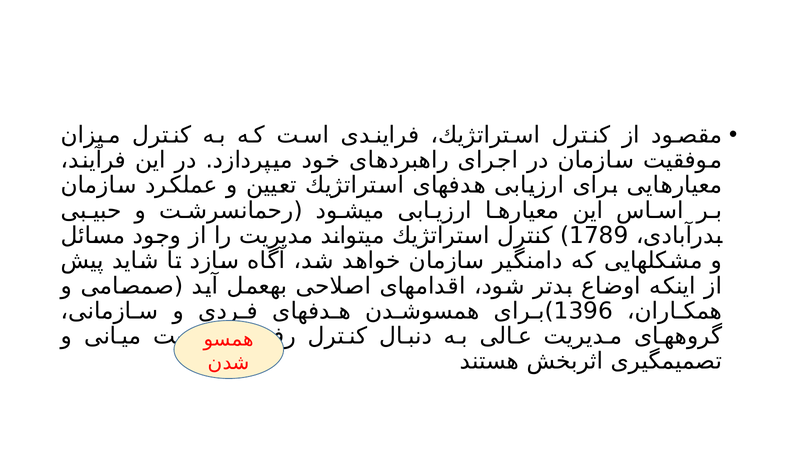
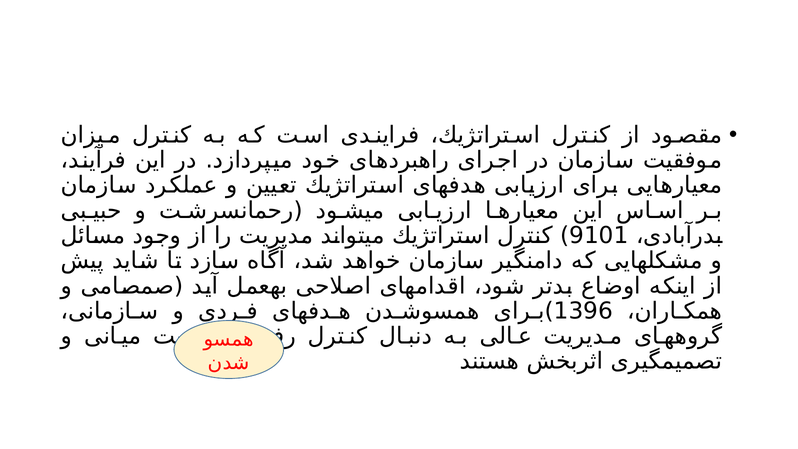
1789: 1789 -> 9101
